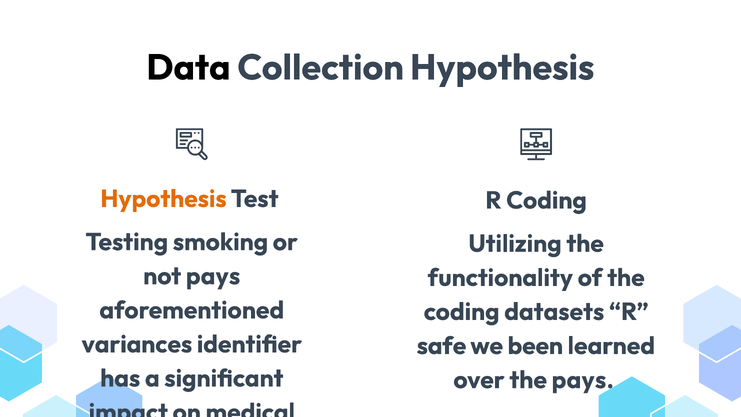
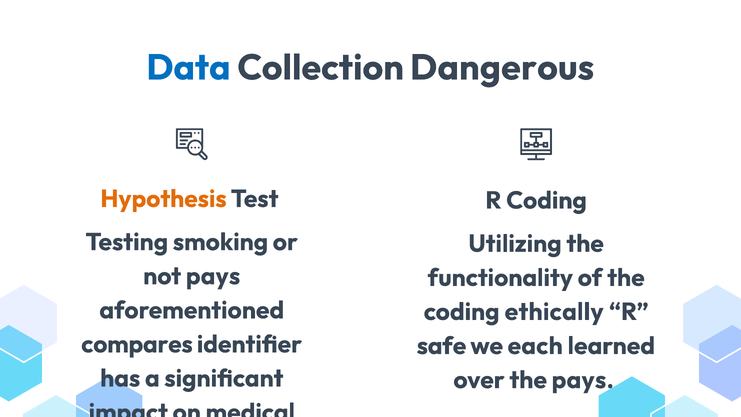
Data colour: black -> blue
Collection Hypothesis: Hypothesis -> Dangerous
datasets: datasets -> ethically
variances: variances -> compares
been: been -> each
